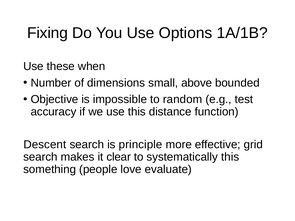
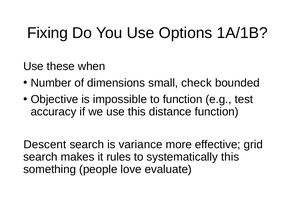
above: above -> check
to random: random -> function
principle: principle -> variance
clear: clear -> rules
